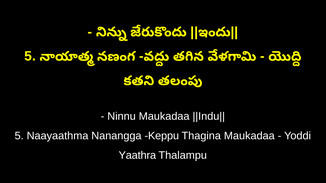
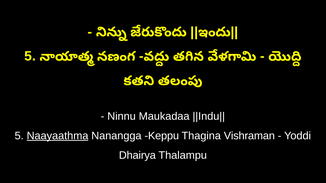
Naayaathma underline: none -> present
Thagina Maukadaa: Maukadaa -> Vishraman
Yaathra: Yaathra -> Dhairya
